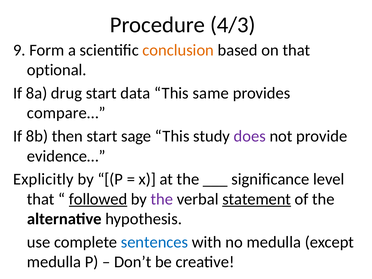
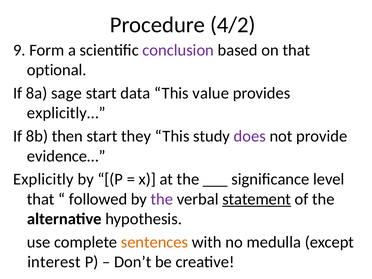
4/3: 4/3 -> 4/2
conclusion colour: orange -> purple
drug: drug -> sage
same: same -> value
compare…: compare… -> explicitly…
sage: sage -> they
followed underline: present -> none
sentences colour: blue -> orange
medulla at (54, 262): medulla -> interest
